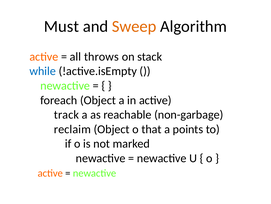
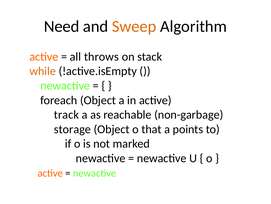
Must: Must -> Need
while colour: blue -> orange
reclaim: reclaim -> storage
